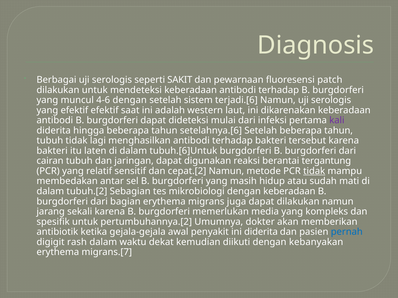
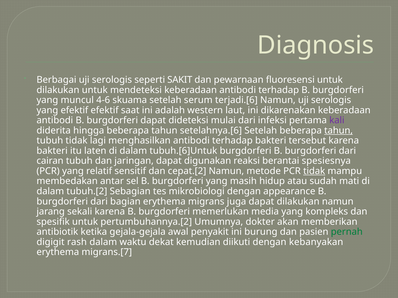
fluoresensi patch: patch -> untuk
4-6 dengan: dengan -> skuama
sistem: sistem -> serum
tahun at (339, 131) underline: none -> present
tergantung: tergantung -> spesiesnya
dengan keberadaan: keberadaan -> appearance
ini diderita: diderita -> burung
pernah colour: blue -> green
